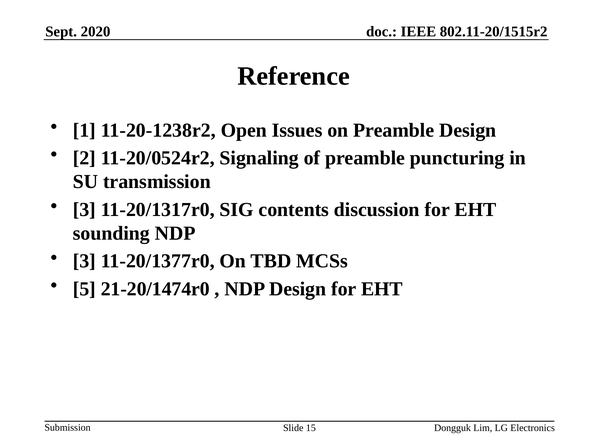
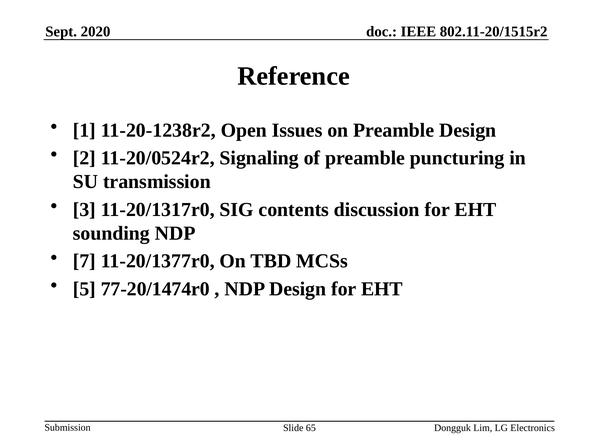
3 at (84, 261): 3 -> 7
21-20/1474r0: 21-20/1474r0 -> 77-20/1474r0
15: 15 -> 65
